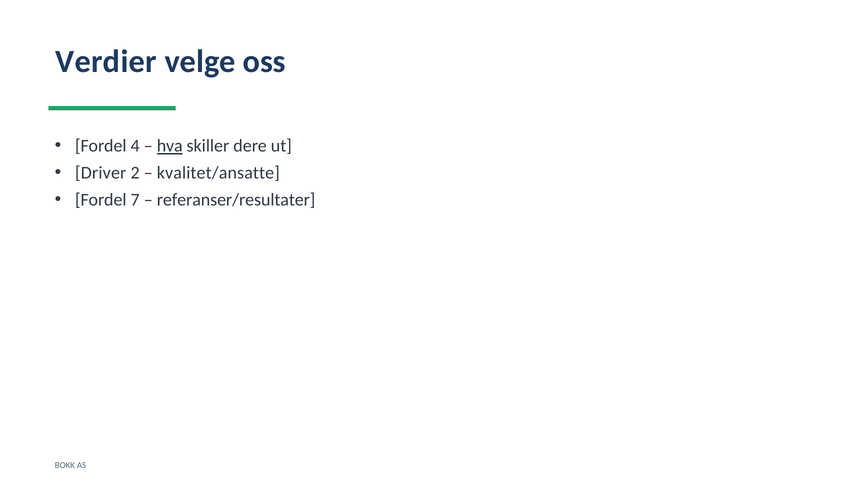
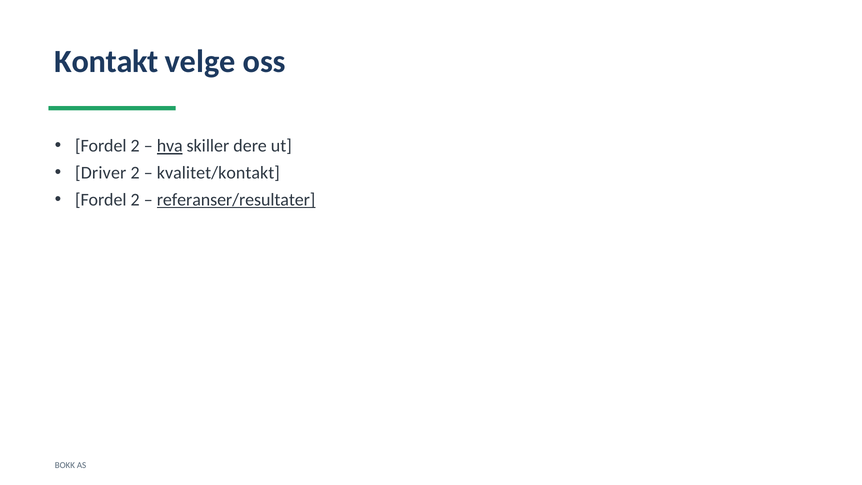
Verdier: Verdier -> Kontakt
4 at (135, 146): 4 -> 2
kvalitet/ansatte: kvalitet/ansatte -> kvalitet/kontakt
7 at (135, 200): 7 -> 2
referanser/resultater underline: none -> present
